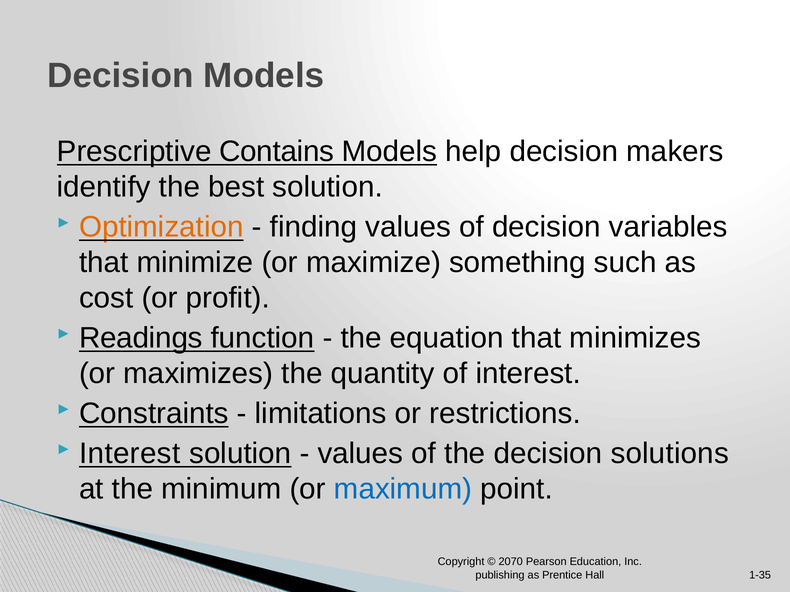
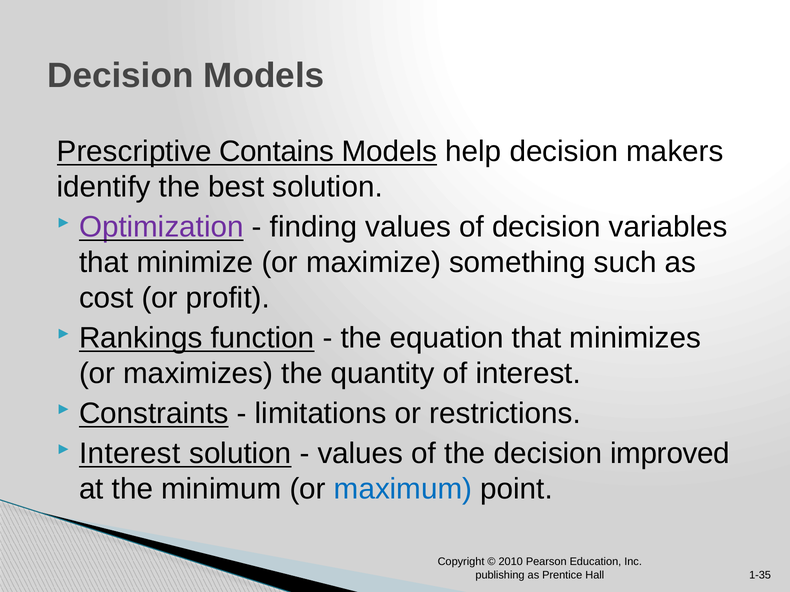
Optimization colour: orange -> purple
Readings: Readings -> Rankings
solutions: solutions -> improved
2070: 2070 -> 2010
